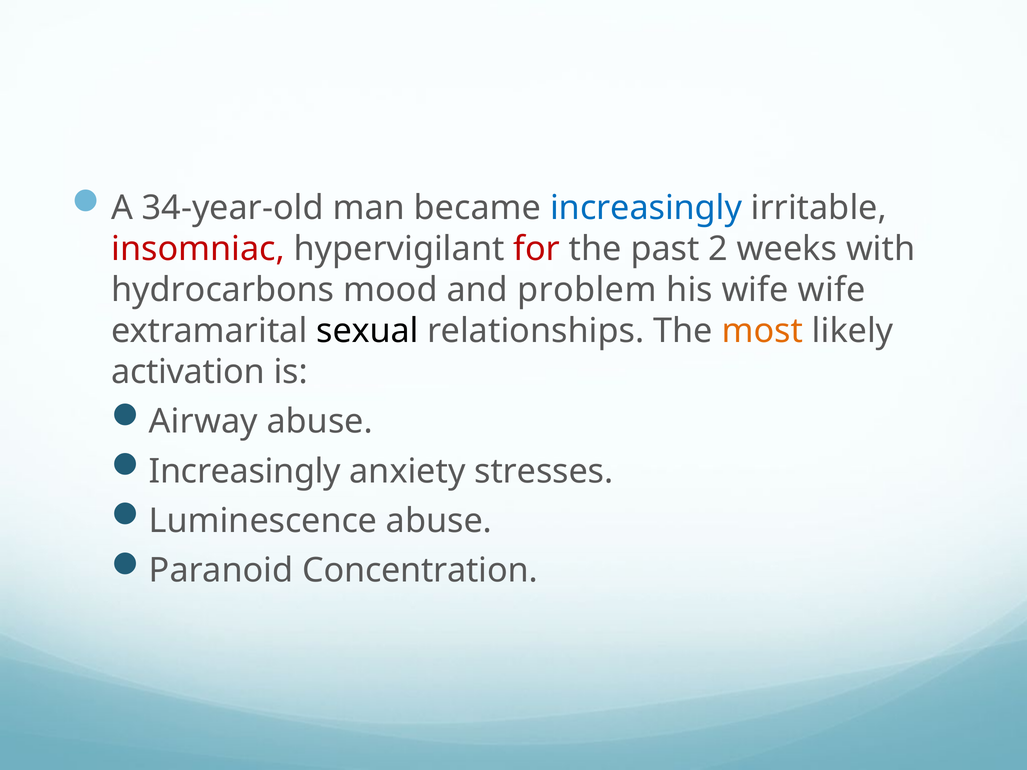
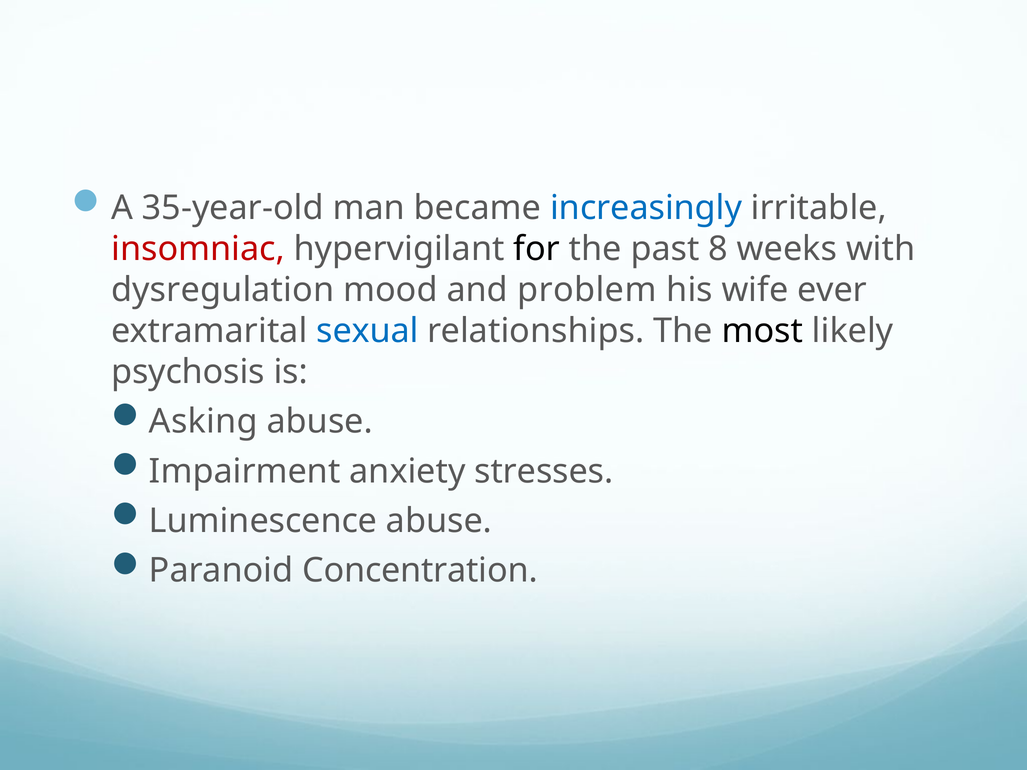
34-year-old: 34-year-old -> 35-year-old
for colour: red -> black
2: 2 -> 8
hydrocarbons: hydrocarbons -> dysregulation
wife wife: wife -> ever
sexual colour: black -> blue
most colour: orange -> black
activation: activation -> psychosis
Airway: Airway -> Asking
Increasingly at (245, 471): Increasingly -> Impairment
